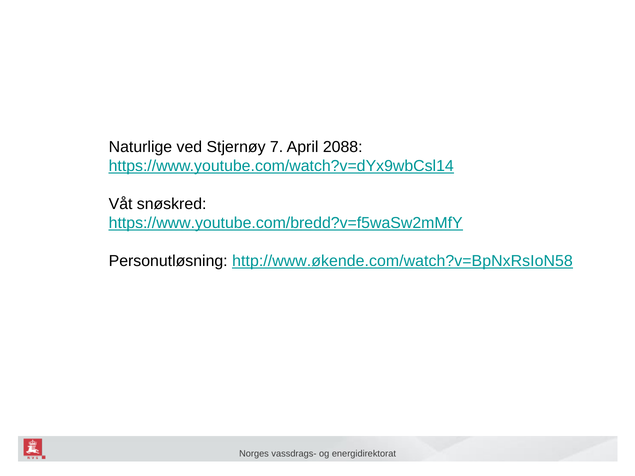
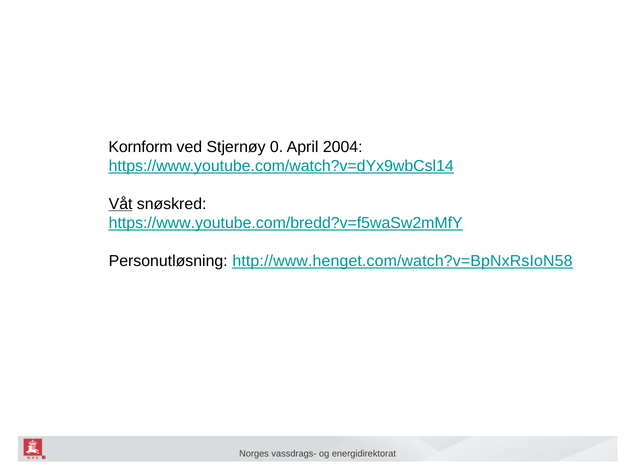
Naturlige: Naturlige -> Kornform
7: 7 -> 0
2088: 2088 -> 2004
Våt underline: none -> present
http://www.økende.com/watch?v=BpNxRsIoN58: http://www.økende.com/watch?v=BpNxRsIoN58 -> http://www.henget.com/watch?v=BpNxRsIoN58
